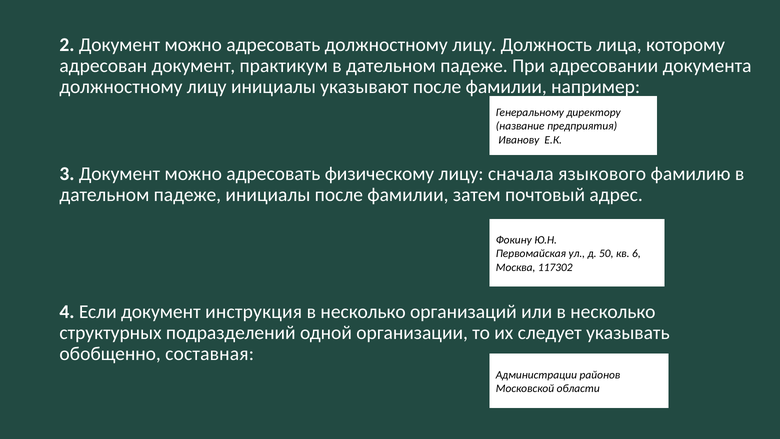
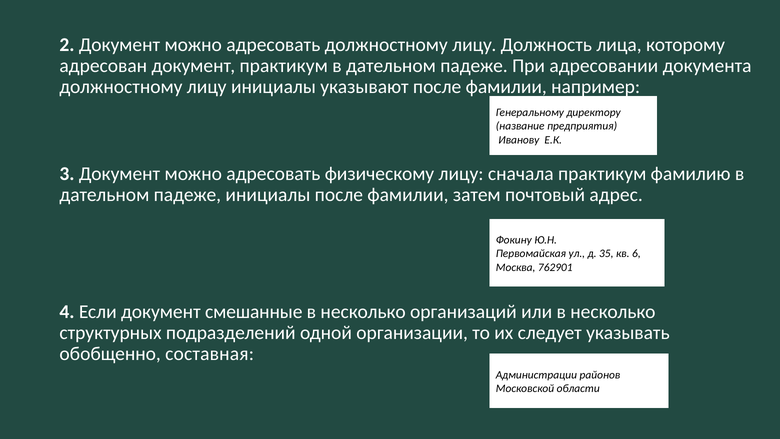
сначала языкового: языкового -> практикум
50: 50 -> 35
117302: 117302 -> 762901
инструкция: инструкция -> смешанные
